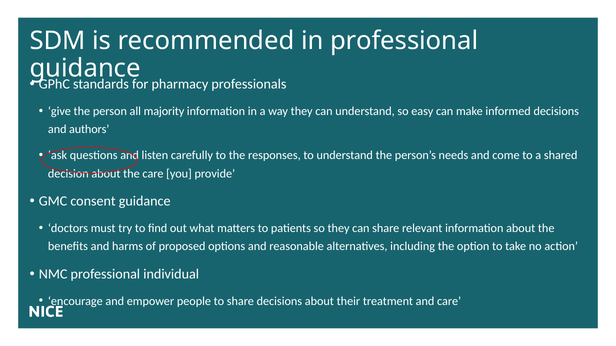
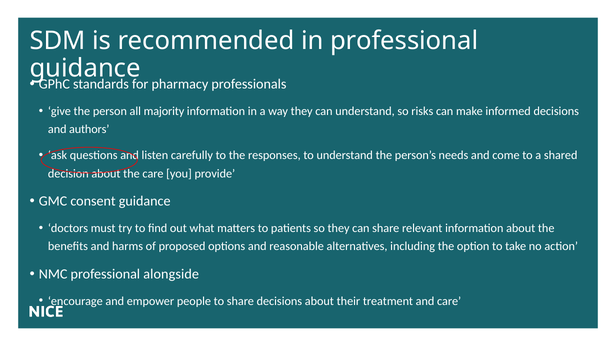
easy: easy -> risks
individual: individual -> alongside
